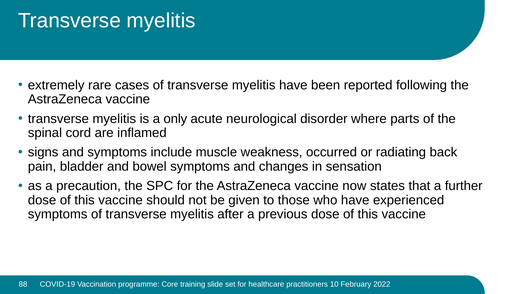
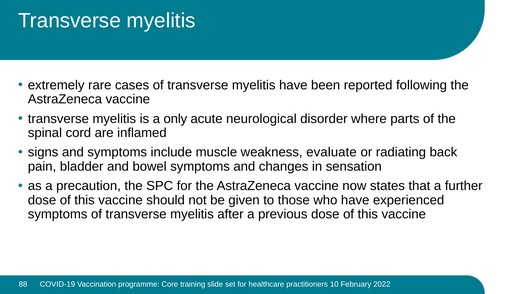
occurred: occurred -> evaluate
